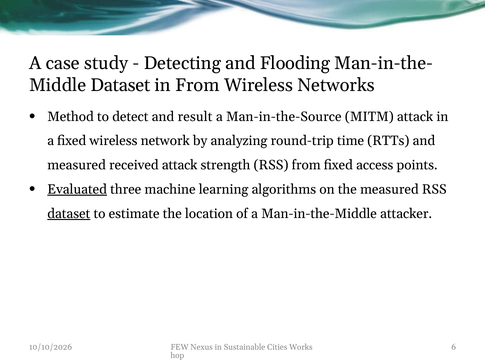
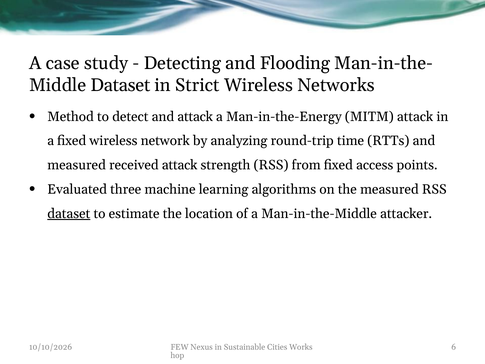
in From: From -> Strict
and result: result -> attack
Man-in-the-Source: Man-in-the-Source -> Man-in-the-Energy
Evaluated underline: present -> none
